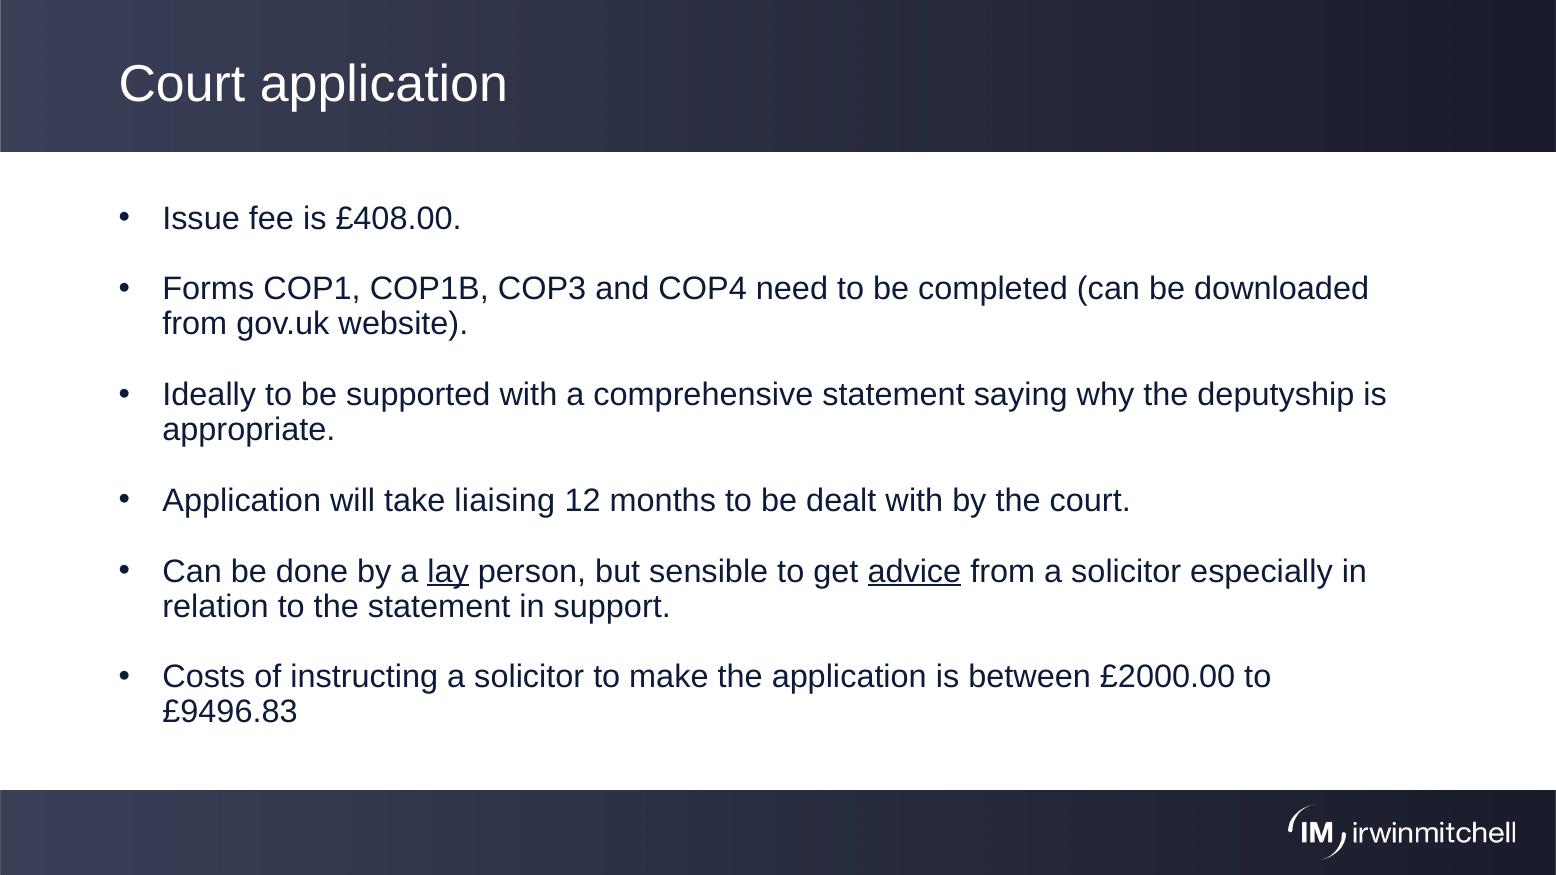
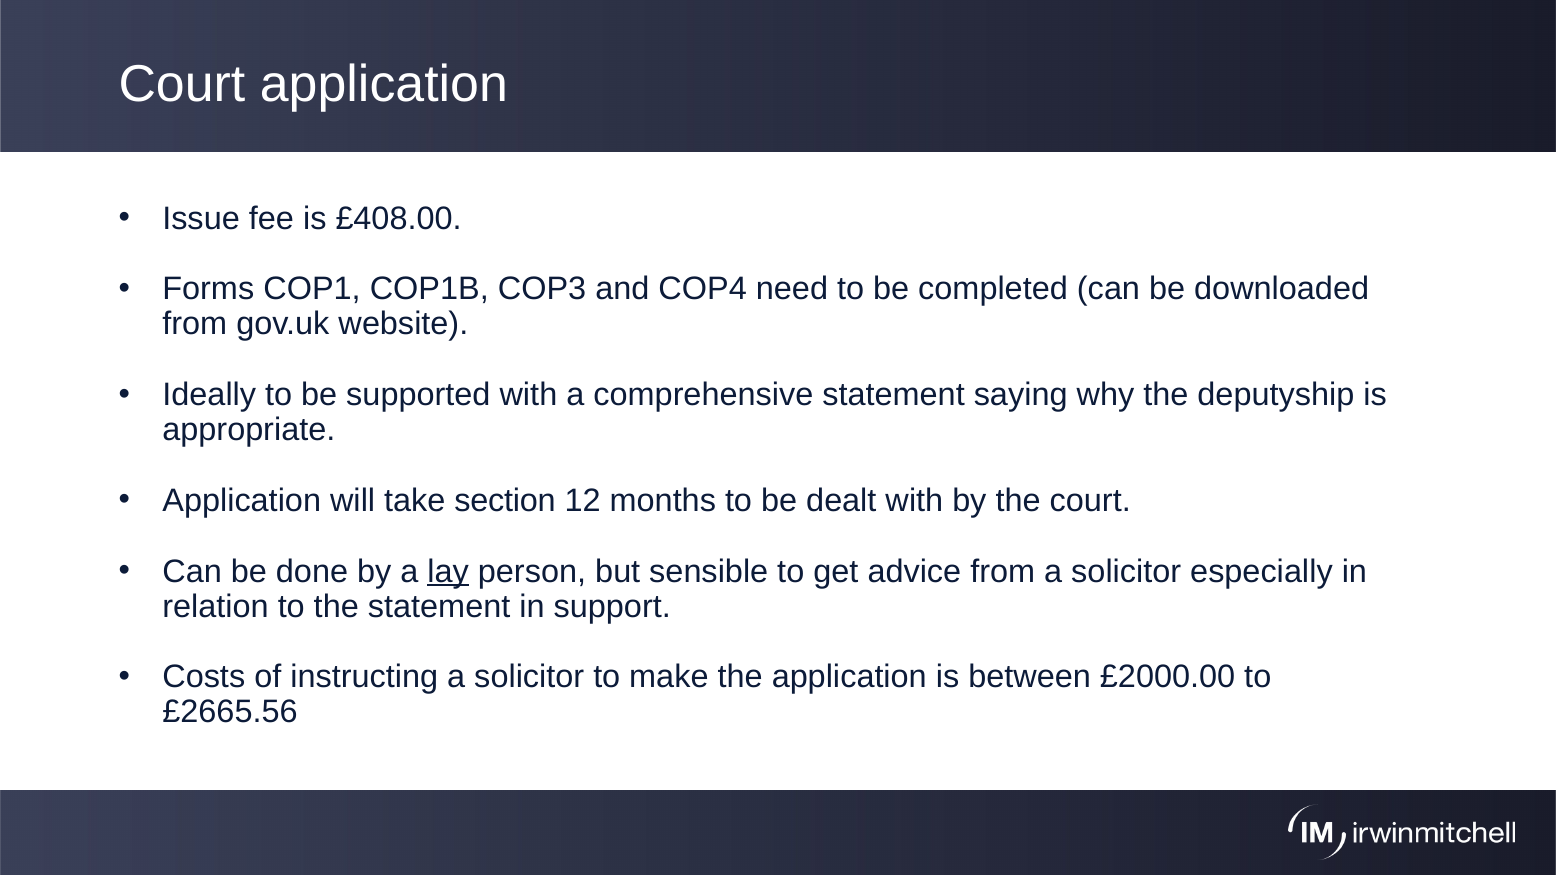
liaising: liaising -> section
advice underline: present -> none
£9496.83: £9496.83 -> £2665.56
